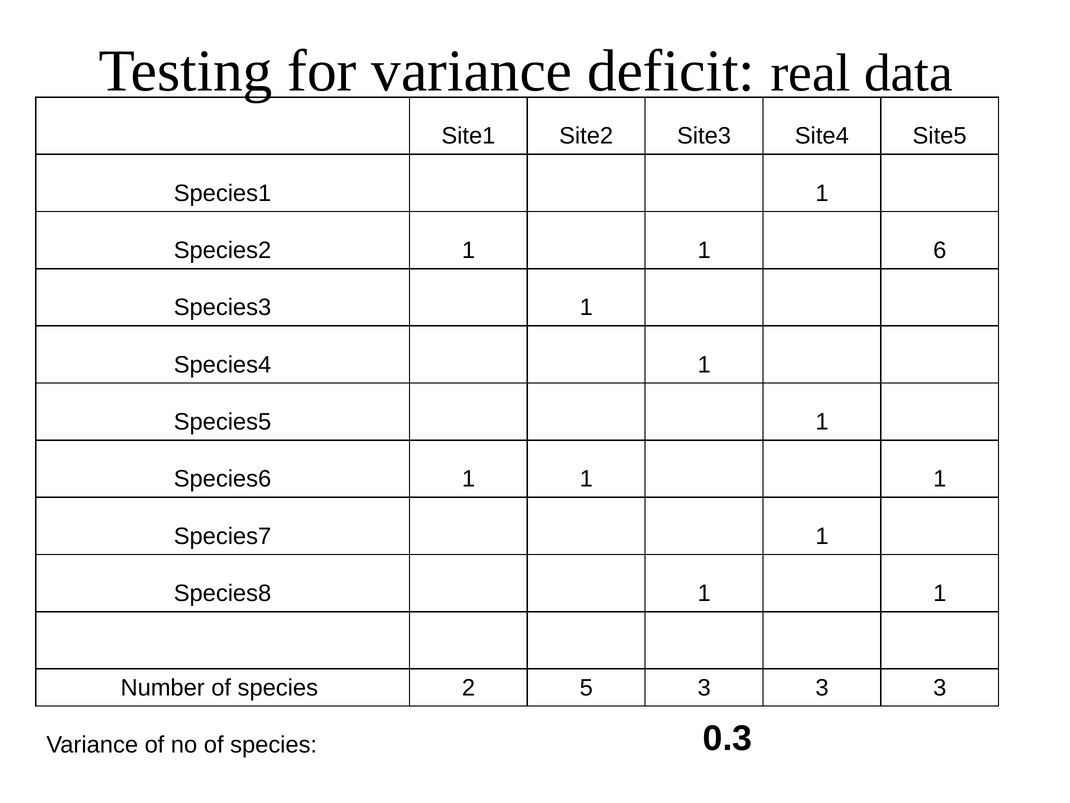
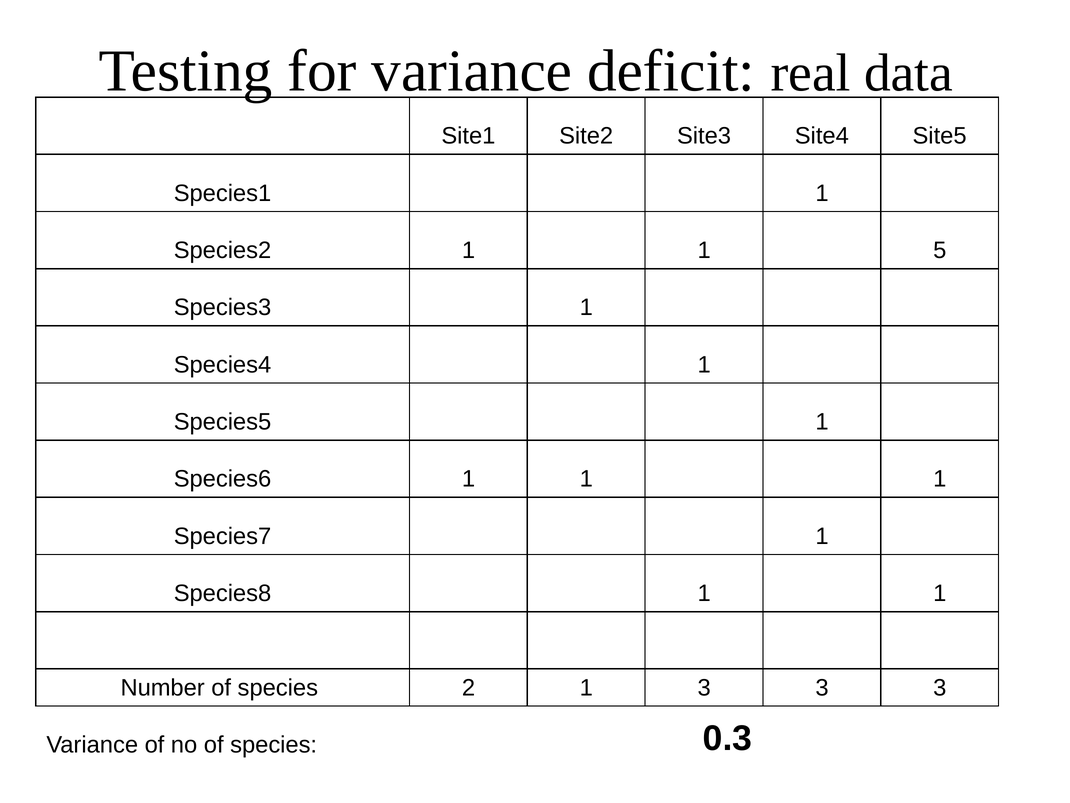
6: 6 -> 5
2 5: 5 -> 1
